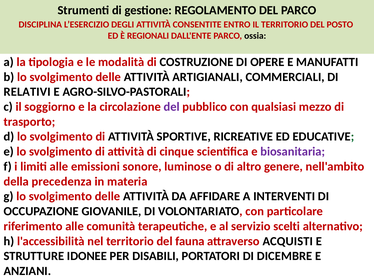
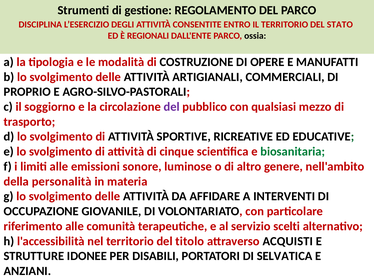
POSTO: POSTO -> STATO
RELATIVI: RELATIVI -> PROPRIO
biosanitaria colour: purple -> green
precedenza: precedenza -> personalità
fauna: fauna -> titolo
DICEMBRE: DICEMBRE -> SELVATICA
